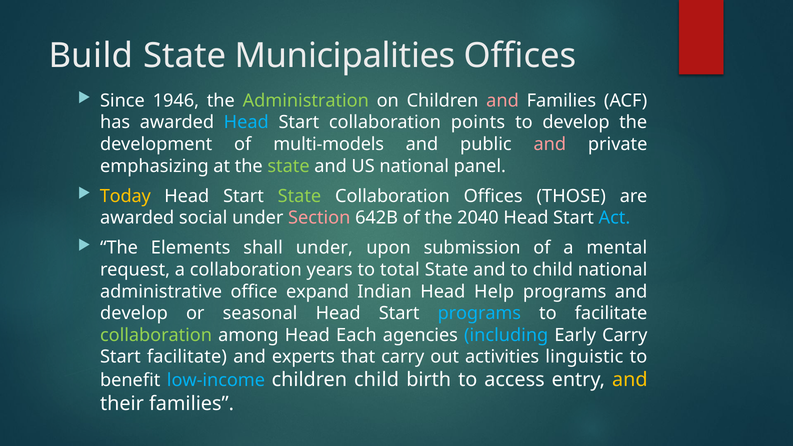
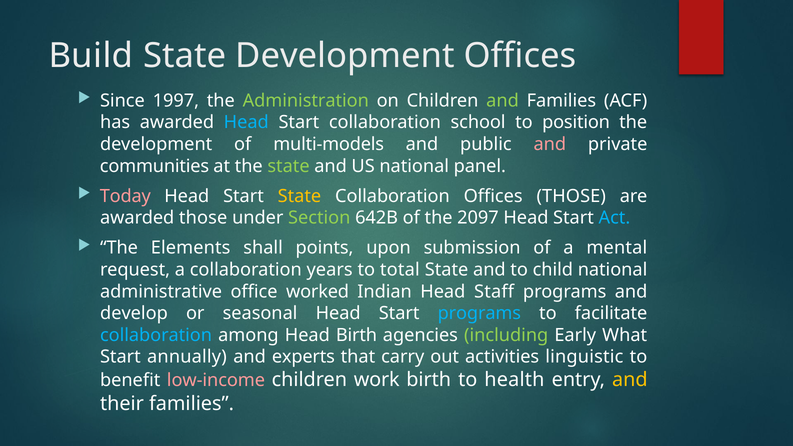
State Municipalities: Municipalities -> Development
1946: 1946 -> 1997
and at (503, 101) colour: pink -> light green
points: points -> school
to develop: develop -> position
emphasizing: emphasizing -> communities
Today colour: yellow -> pink
State at (299, 196) colour: light green -> yellow
awarded social: social -> those
Section colour: pink -> light green
2040: 2040 -> 2097
shall under: under -> points
expand: expand -> worked
Help: Help -> Staff
collaboration at (156, 335) colour: light green -> light blue
Head Each: Each -> Birth
including colour: light blue -> light green
Early Carry: Carry -> What
Start facilitate: facilitate -> annually
low-income colour: light blue -> pink
children child: child -> work
access: access -> health
